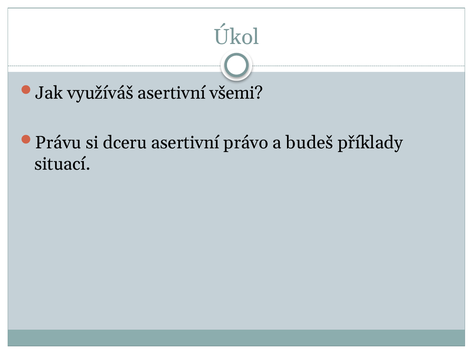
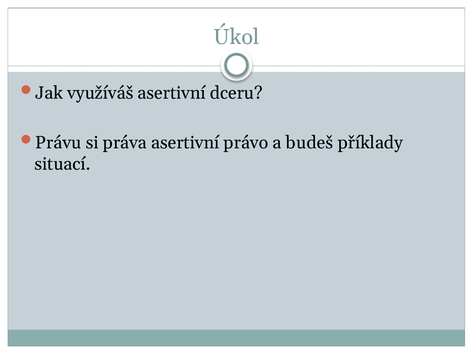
všemi: všemi -> dceru
dceru: dceru -> práva
